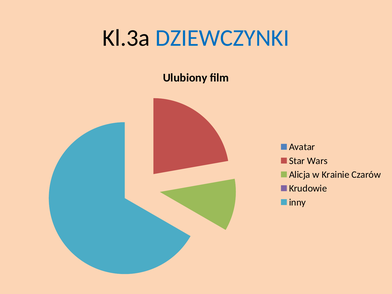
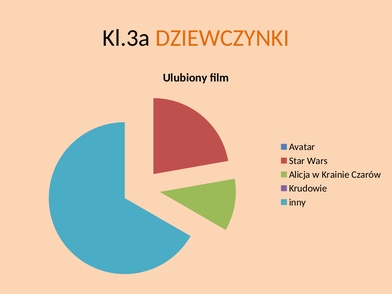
DZIEWCZYNKI colour: blue -> orange
